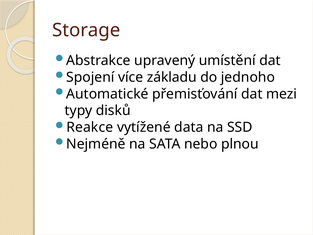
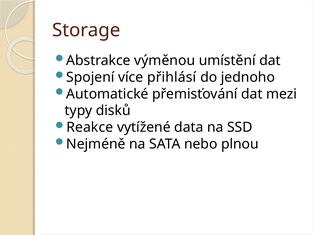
upravený: upravený -> výměnou
základu: základu -> přihlásí
